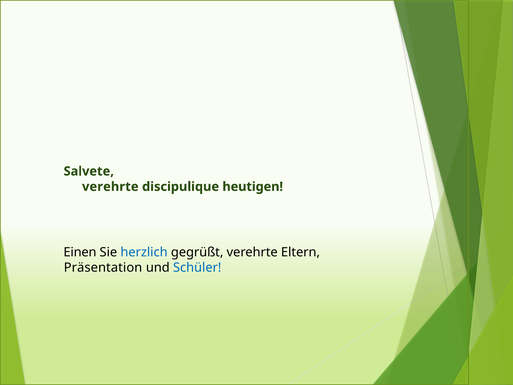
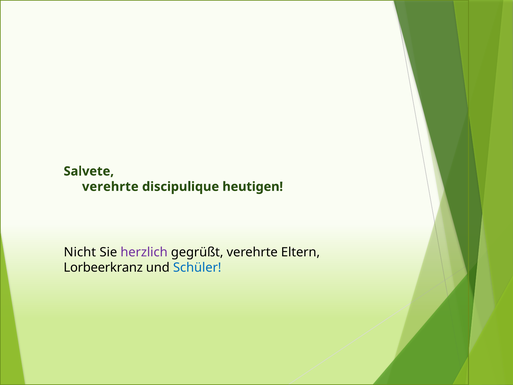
Einen: Einen -> Nicht
herzlich colour: blue -> purple
Präsentation: Präsentation -> Lorbeerkranz
